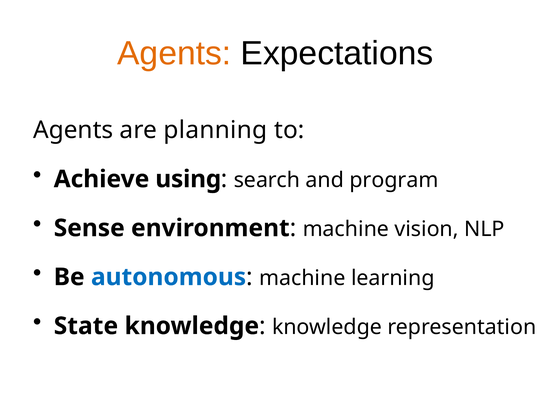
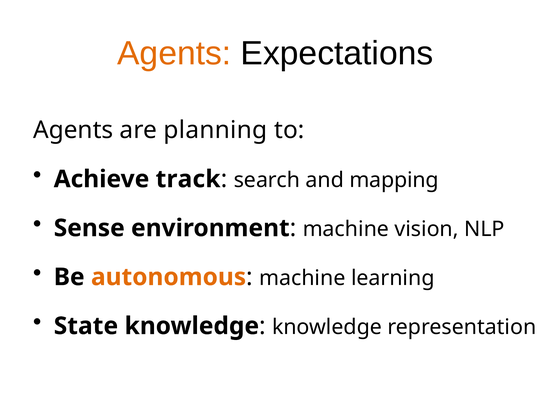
using: using -> track
program: program -> mapping
autonomous colour: blue -> orange
